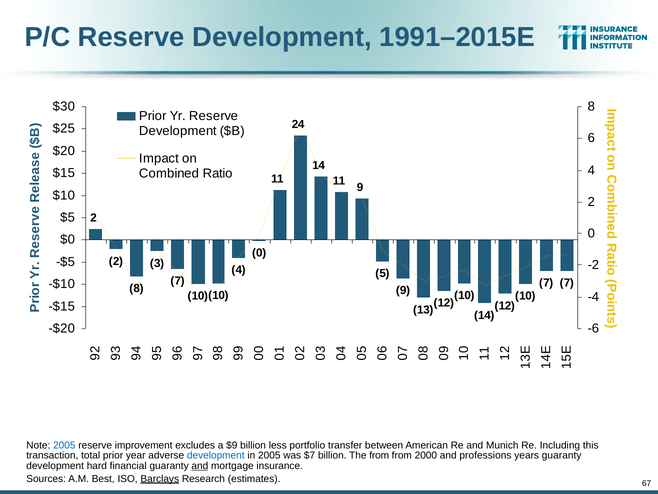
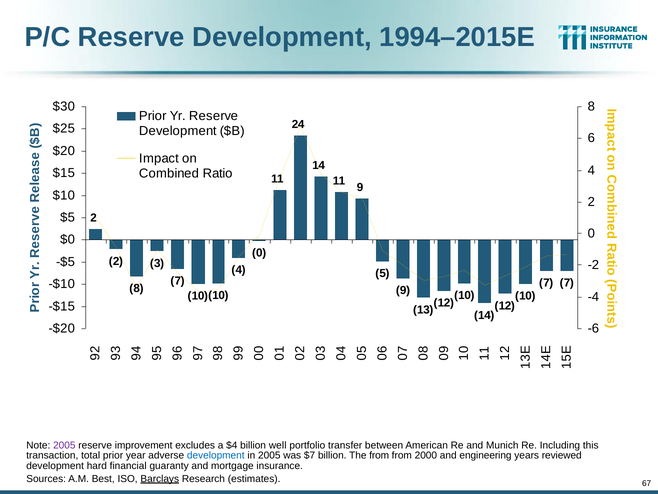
1991–2015E: 1991–2015E -> 1994–2015E
2005 at (64, 445) colour: blue -> purple
$9: $9 -> $4
less: less -> well
professions: professions -> engineering
years guaranty: guaranty -> reviewed
and at (200, 465) underline: present -> none
